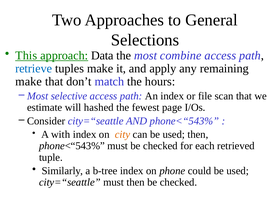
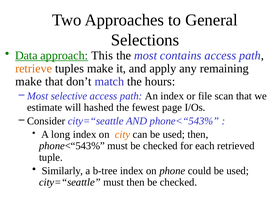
This: This -> Data
Data: Data -> This
combine: combine -> contains
retrieve colour: blue -> orange
with: with -> long
